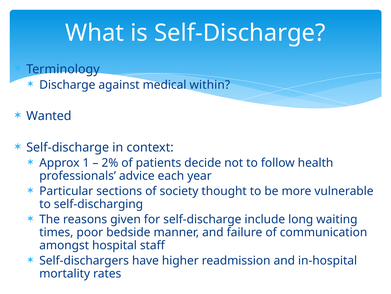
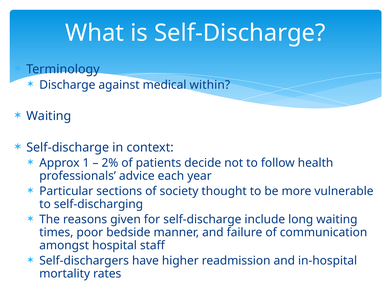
Wanted at (49, 116): Wanted -> Waiting
